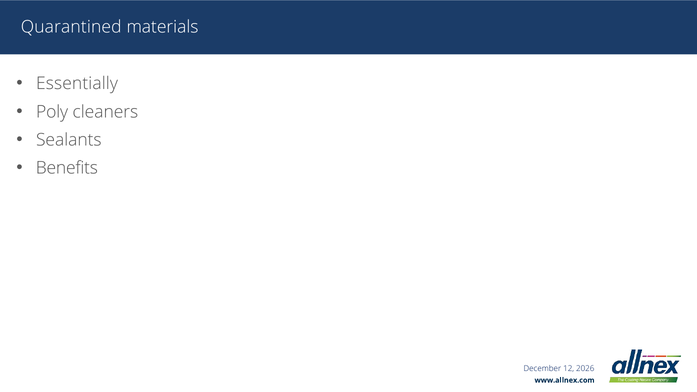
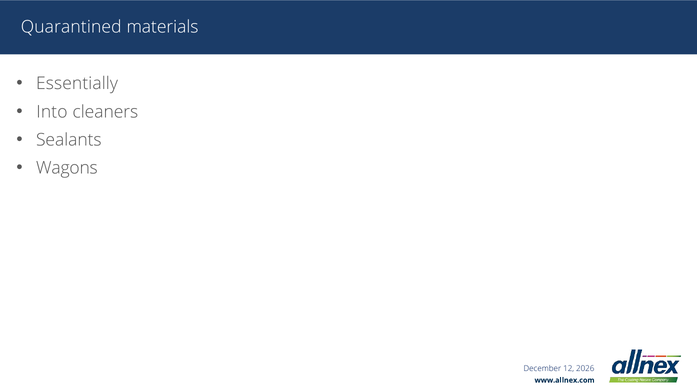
Poly: Poly -> Into
Benefits: Benefits -> Wagons
